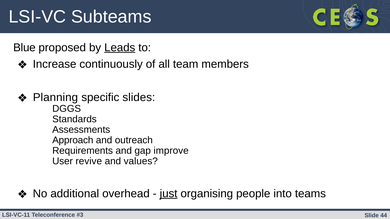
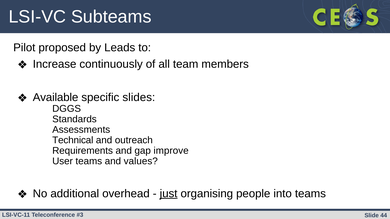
Blue: Blue -> Pilot
Leads underline: present -> none
Planning: Planning -> Available
Approach: Approach -> Technical
User revive: revive -> teams
